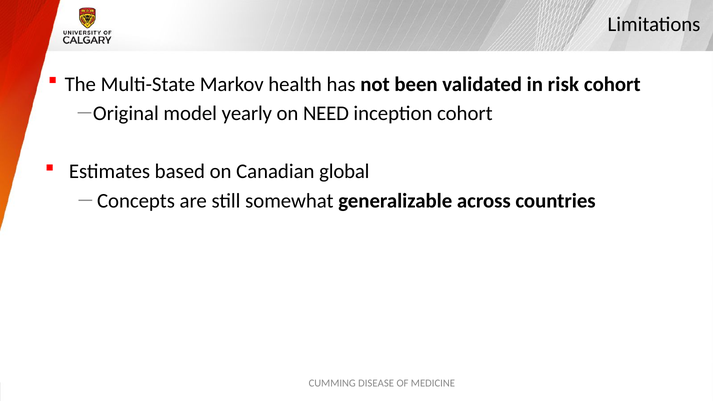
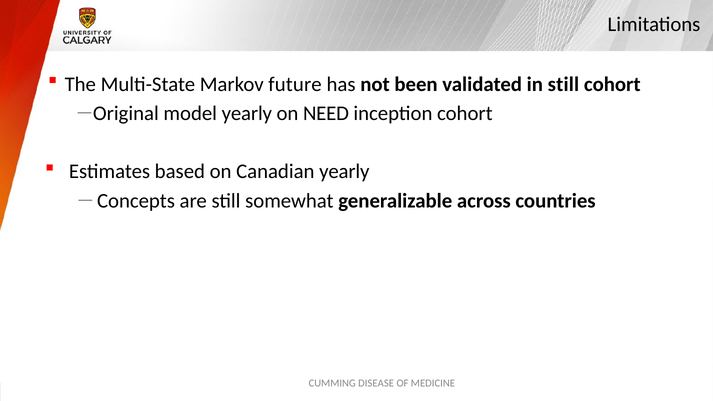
health: health -> future
in risk: risk -> still
Canadian global: global -> yearly
